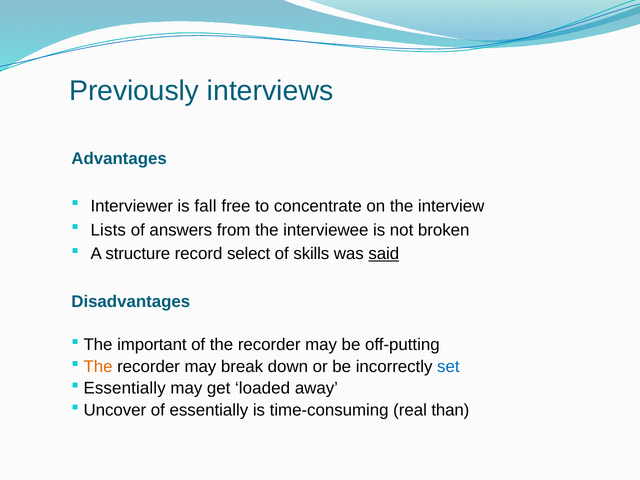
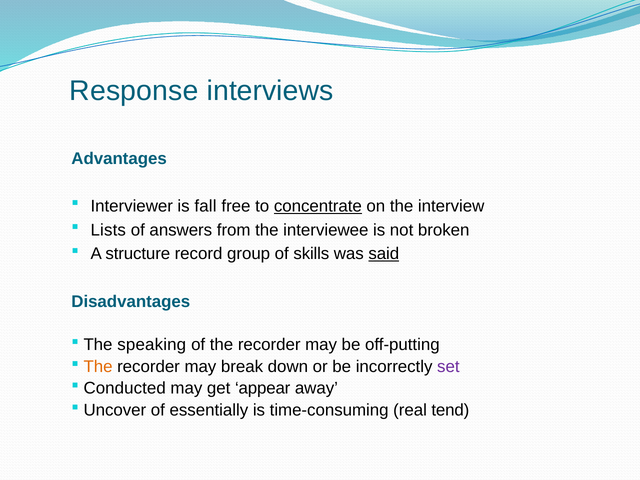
Previously: Previously -> Response
concentrate underline: none -> present
select: select -> group
important: important -> speaking
set colour: blue -> purple
Essentially at (125, 388): Essentially -> Conducted
loaded: loaded -> appear
than: than -> tend
